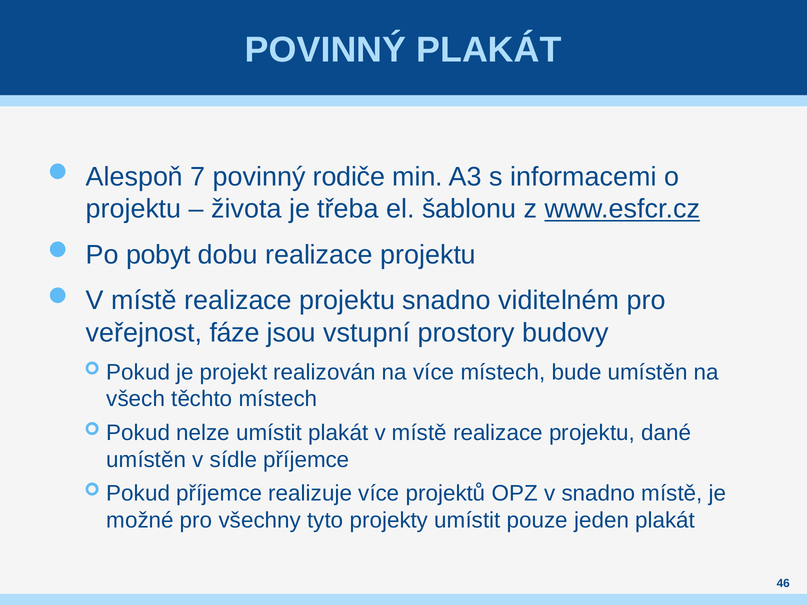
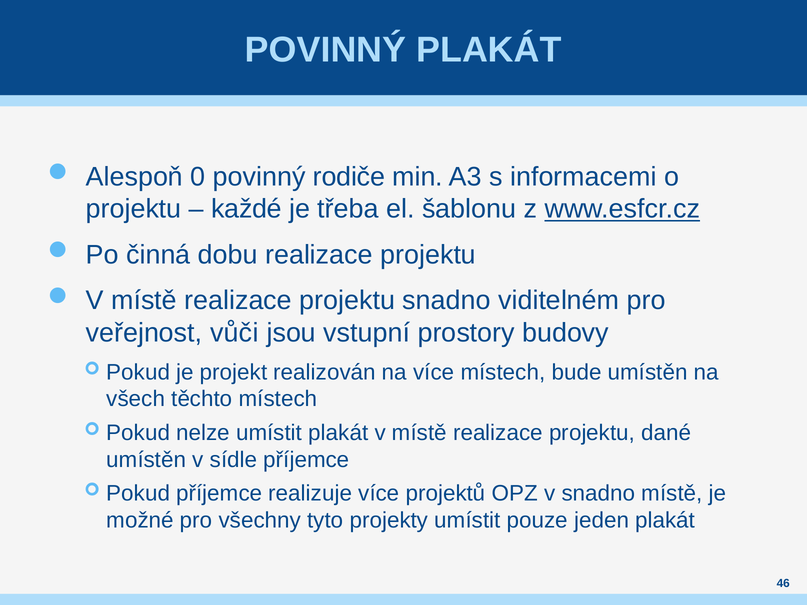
7: 7 -> 0
života: života -> každé
pobyt: pobyt -> činná
fáze: fáze -> vůči
